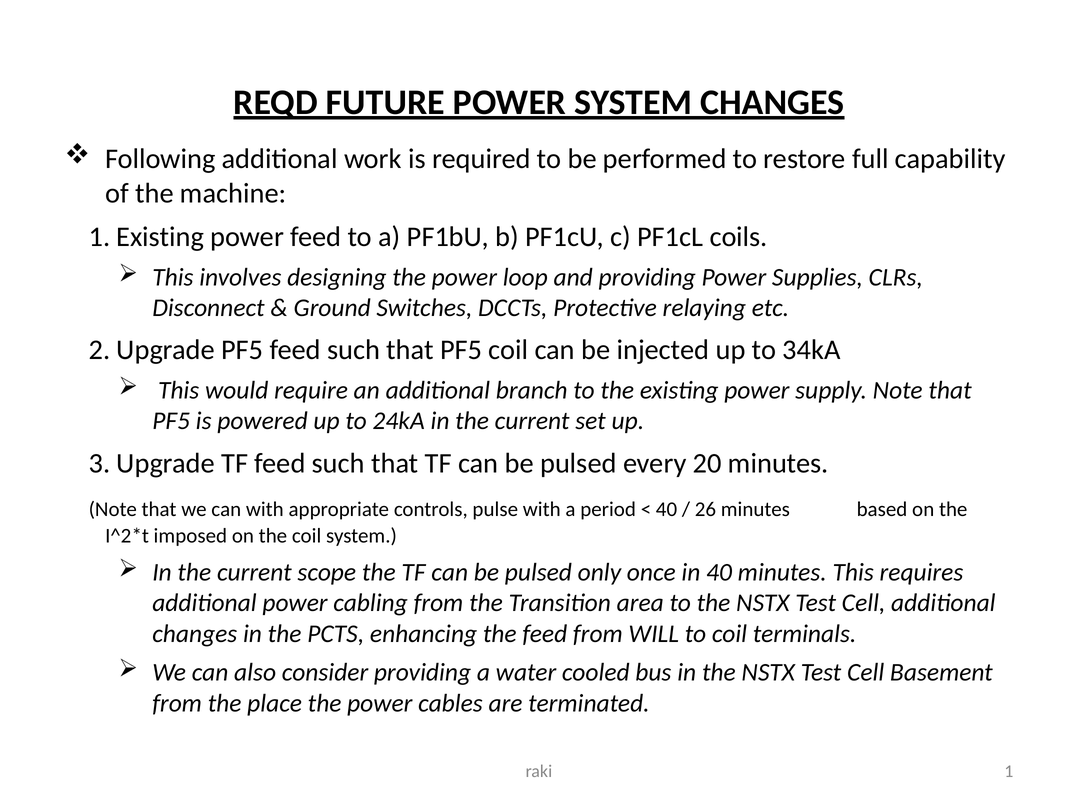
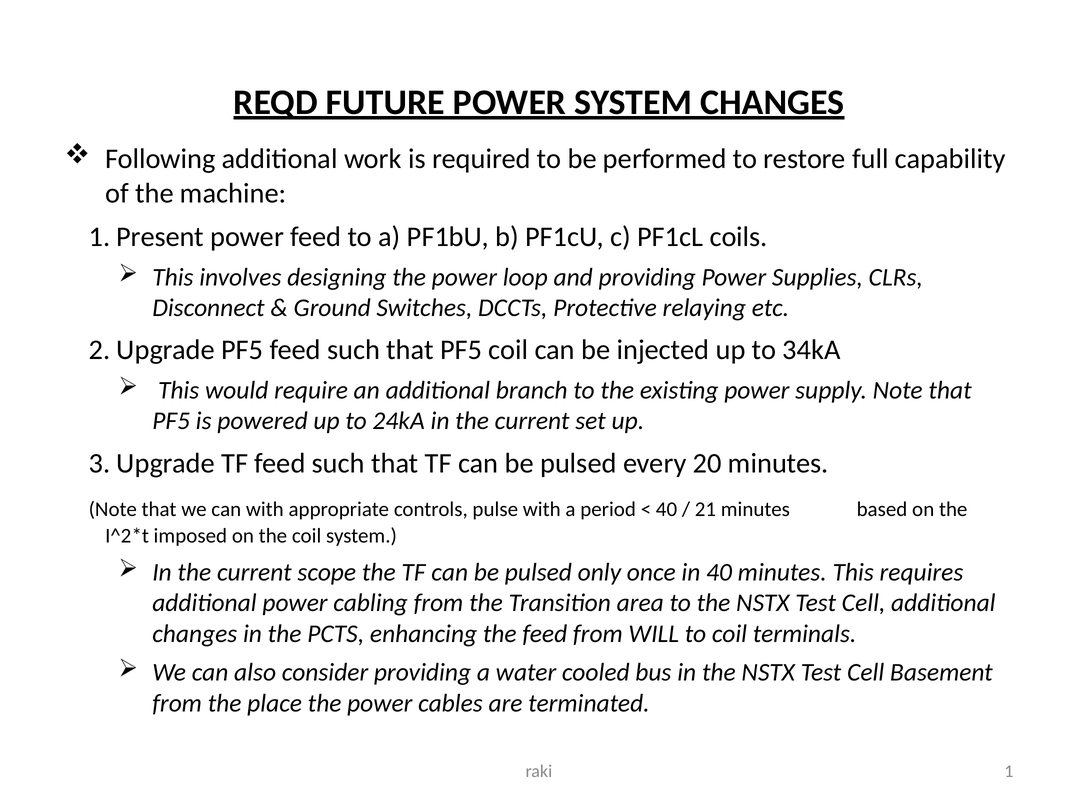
1 Existing: Existing -> Present
26: 26 -> 21
